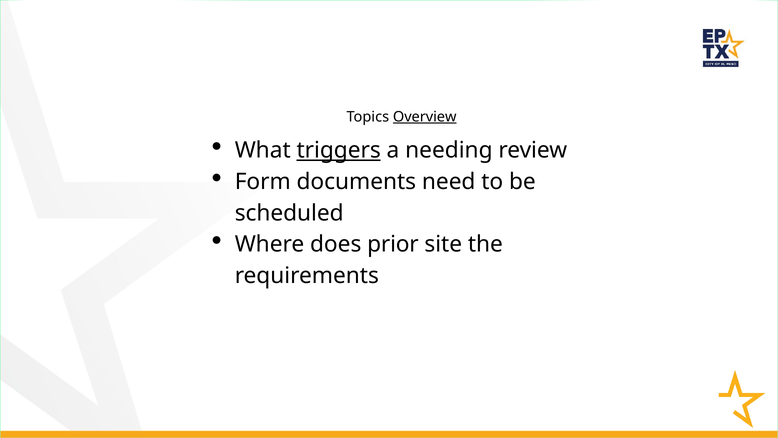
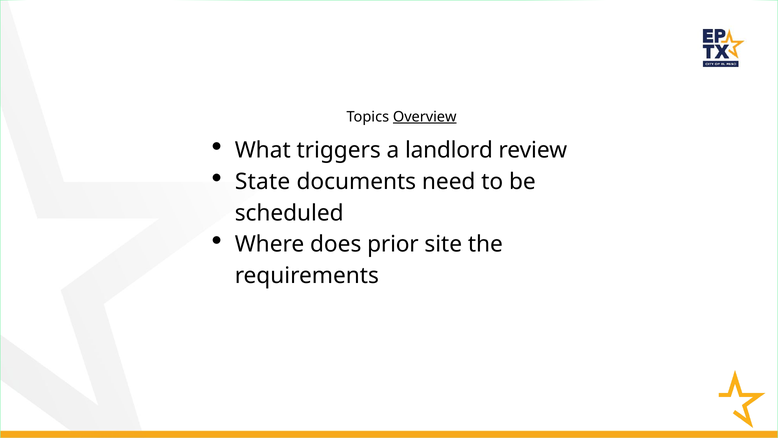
triggers underline: present -> none
needing: needing -> landlord
Form: Form -> State
